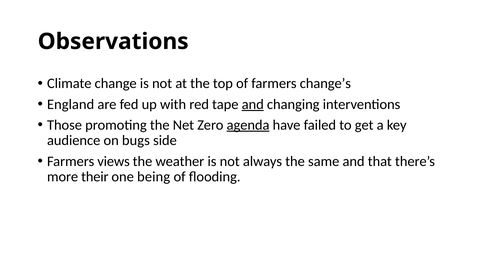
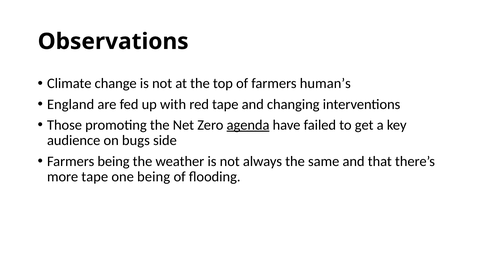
change’s: change’s -> human’s
and at (253, 104) underline: present -> none
Farmers views: views -> being
more their: their -> tape
